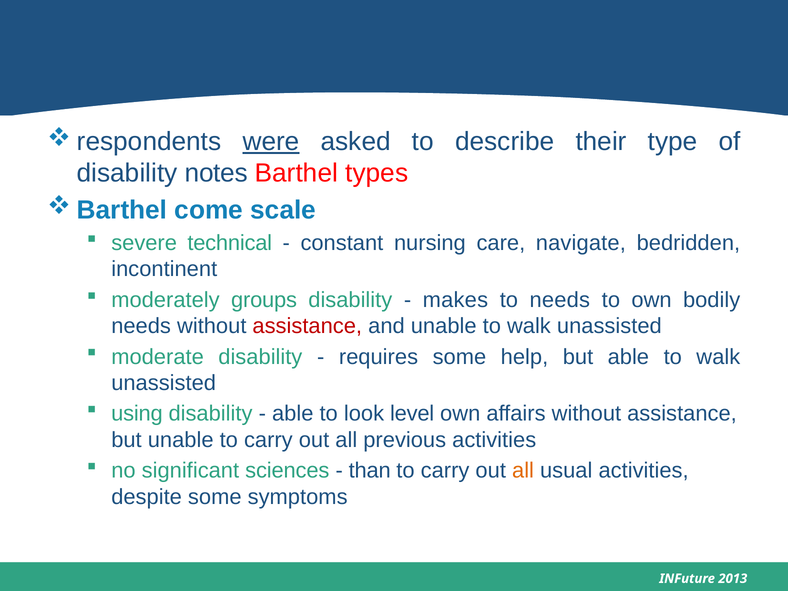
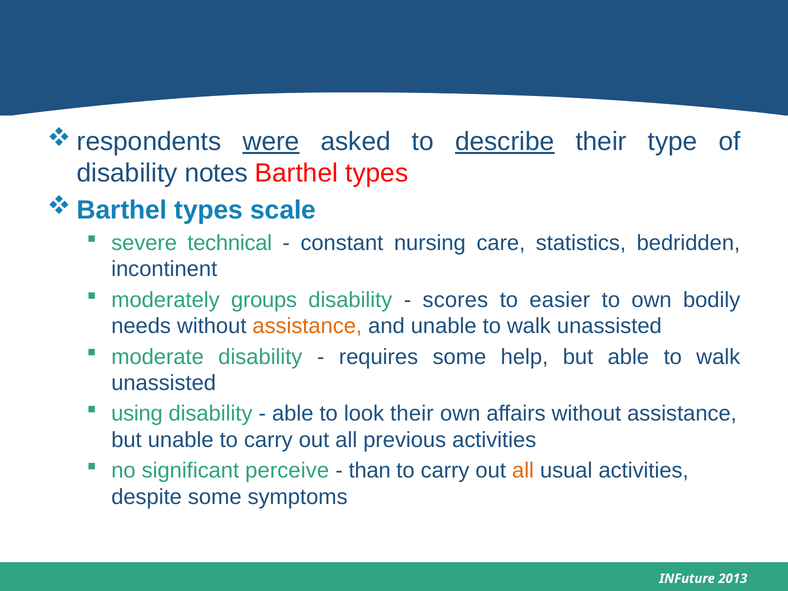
describe underline: none -> present
come at (209, 210): come -> types
navigate: navigate -> statistics
makes: makes -> scores
to needs: needs -> easier
assistance at (307, 326) colour: red -> orange
look level: level -> their
sciences: sciences -> perceive
